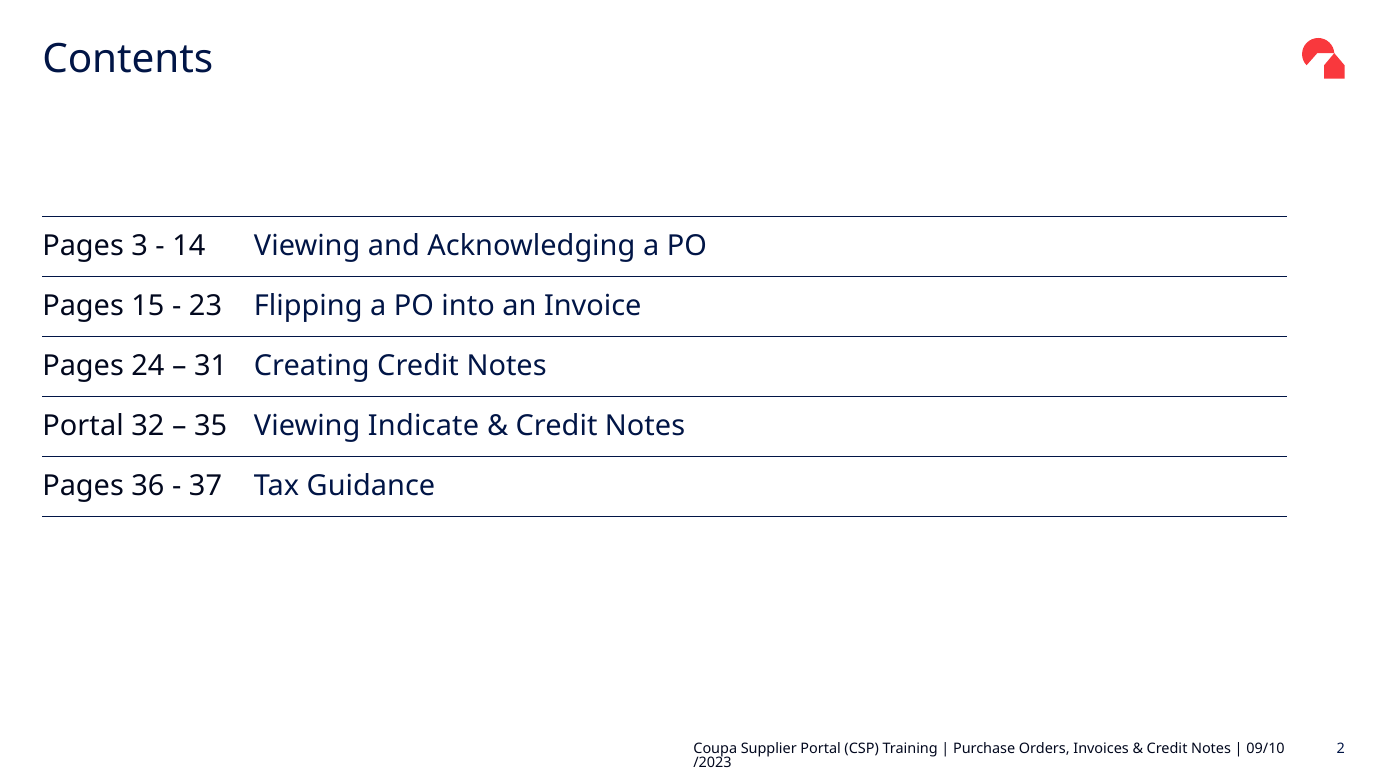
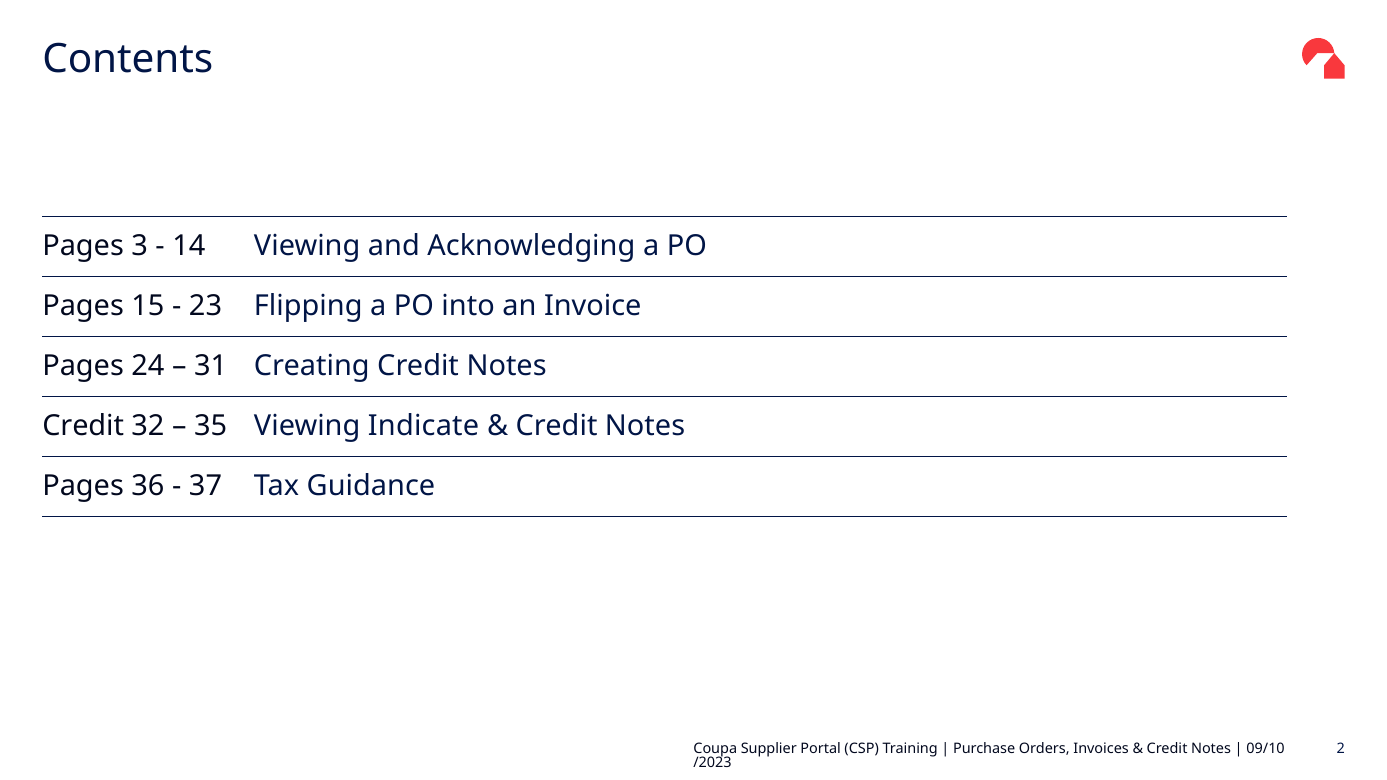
Portal at (83, 426): Portal -> Credit
